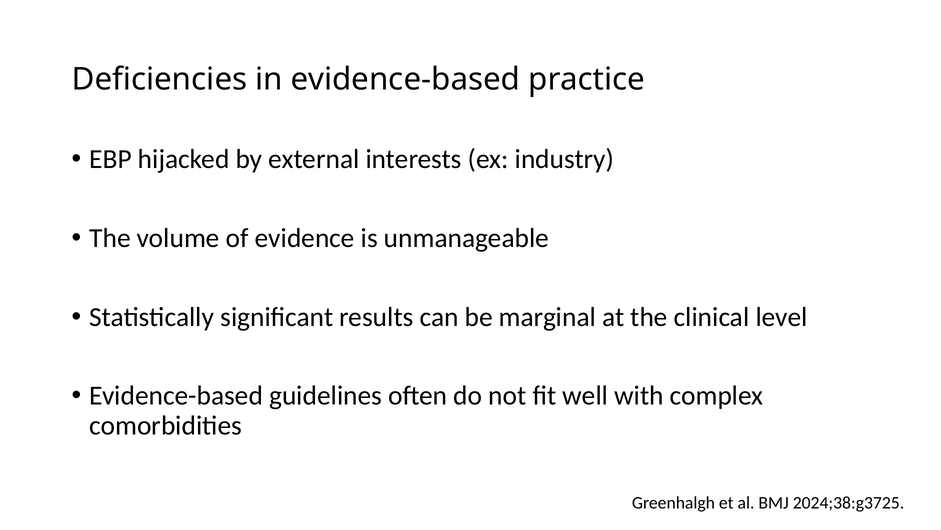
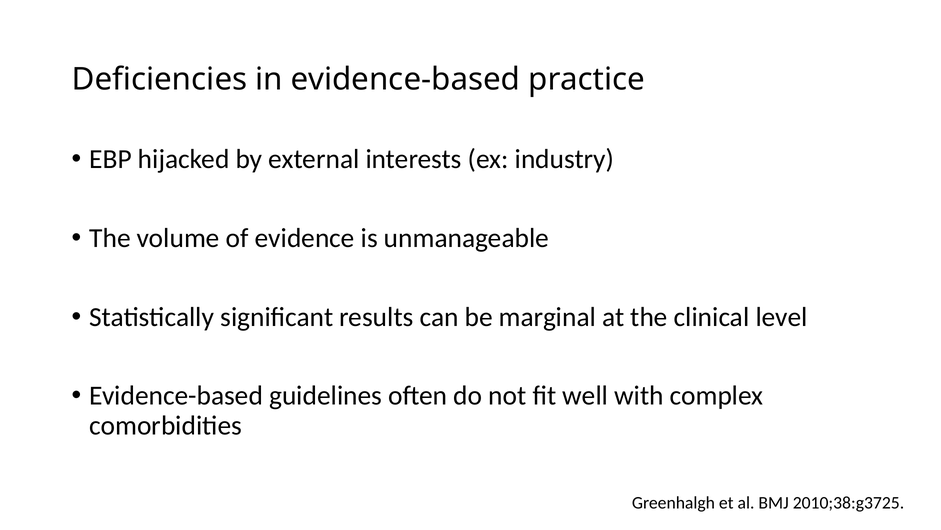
2024;38:g3725: 2024;38:g3725 -> 2010;38:g3725
